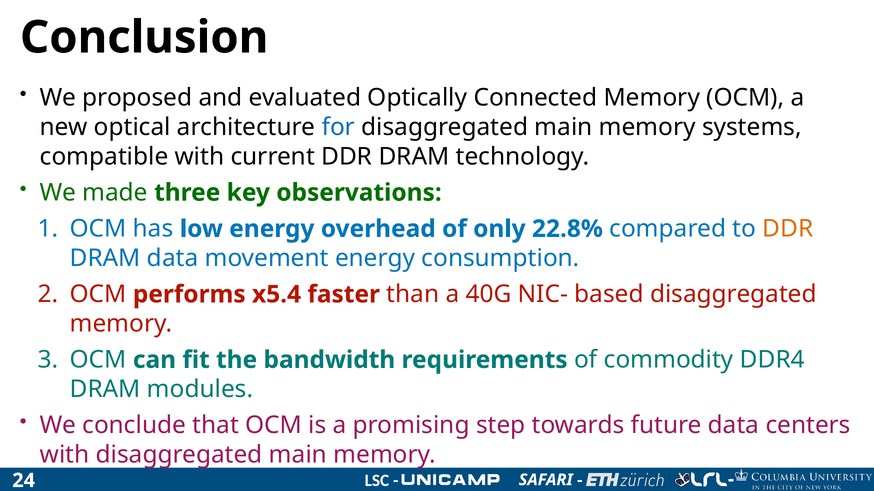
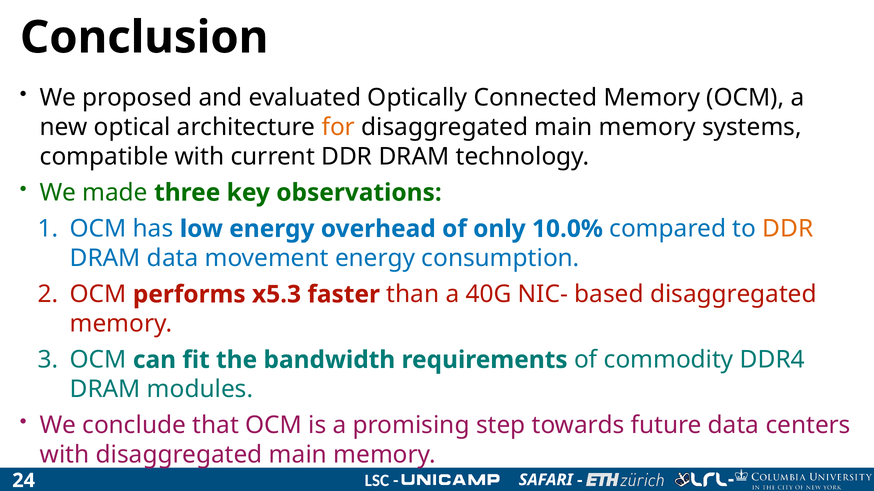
for colour: blue -> orange
22.8%: 22.8% -> 10.0%
x5.4: x5.4 -> x5.3
